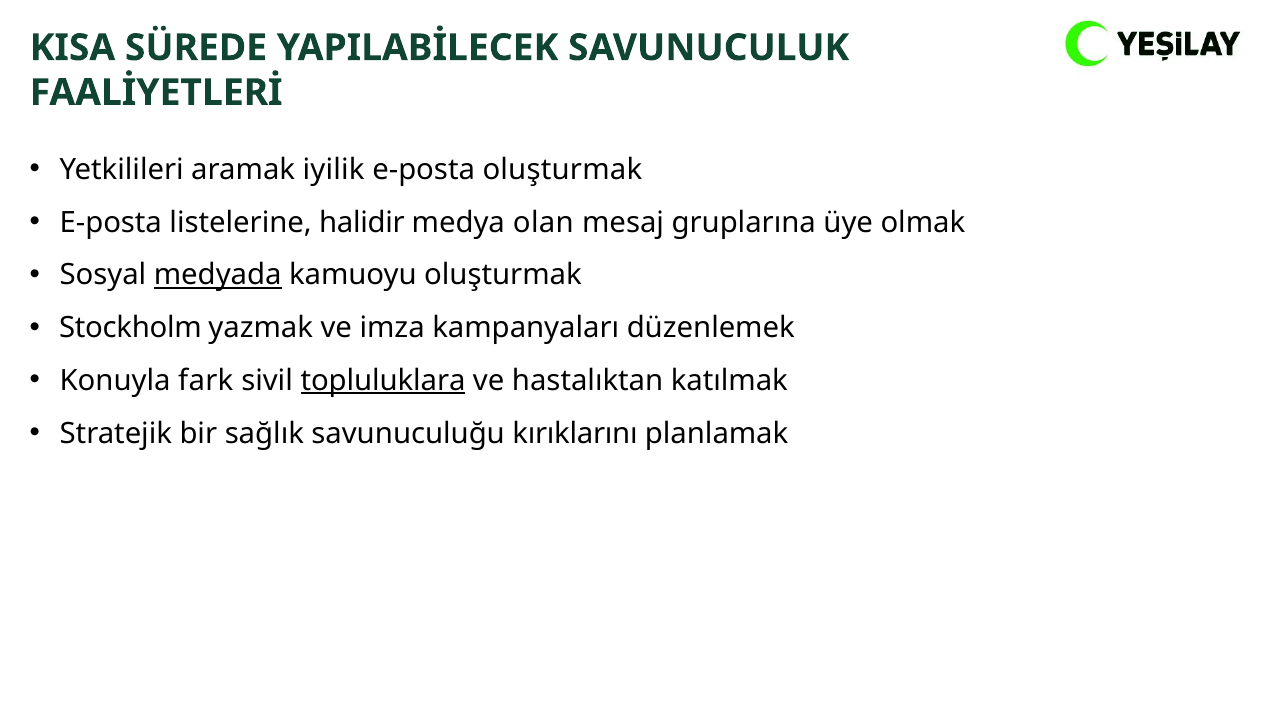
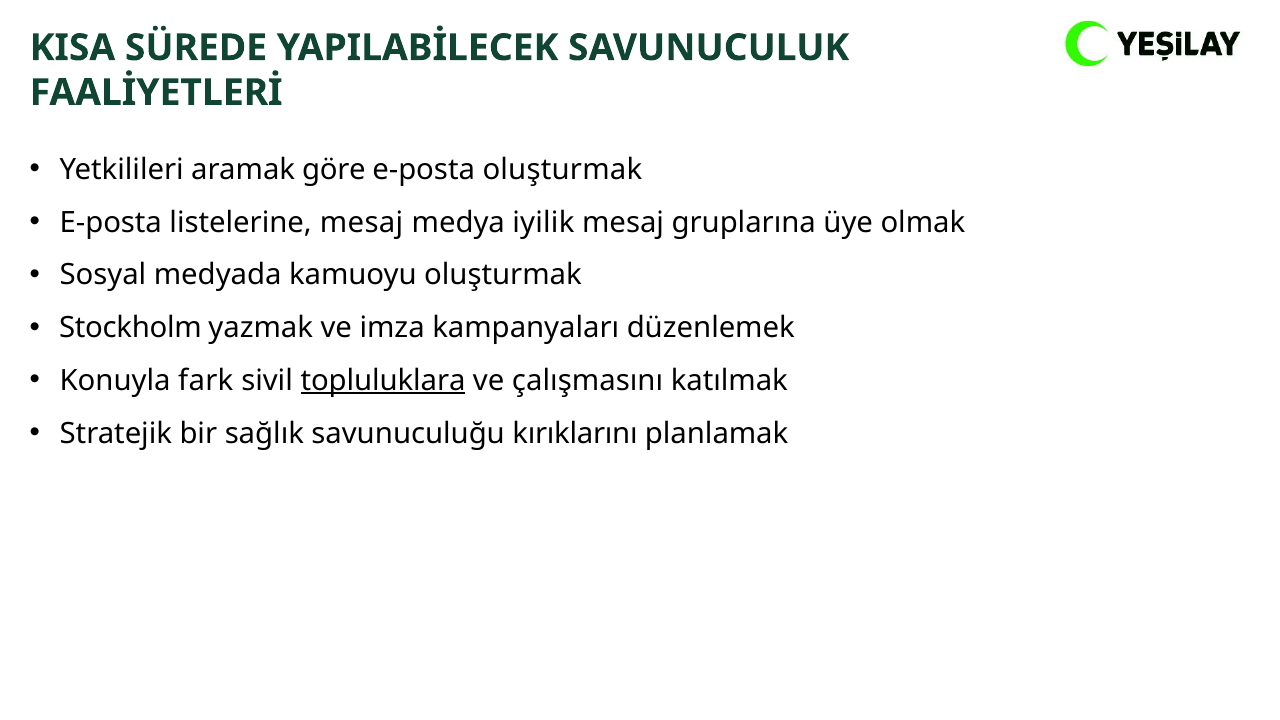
iyilik: iyilik -> göre
listelerine halidir: halidir -> mesaj
olan: olan -> iyilik
medyada underline: present -> none
hastalıktan: hastalıktan -> çalışmasını
